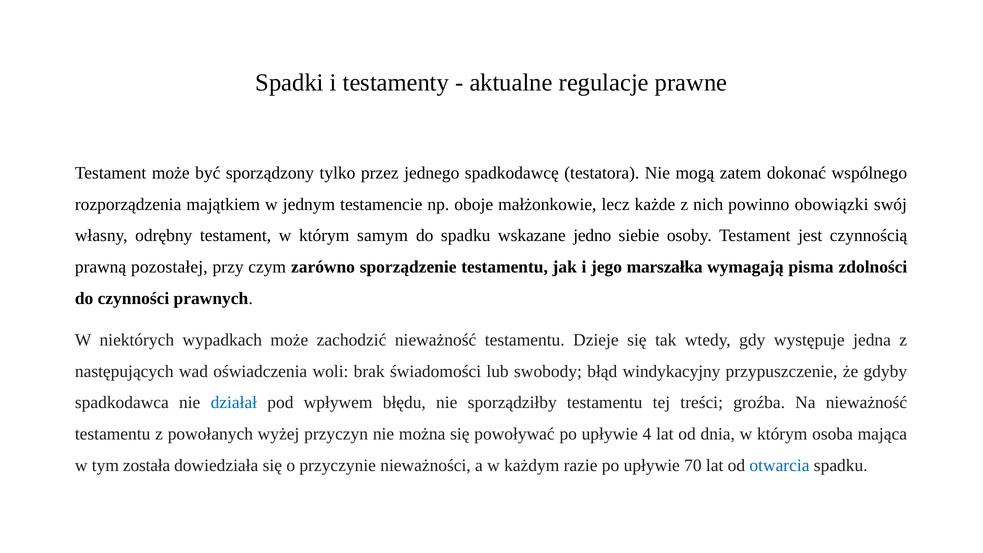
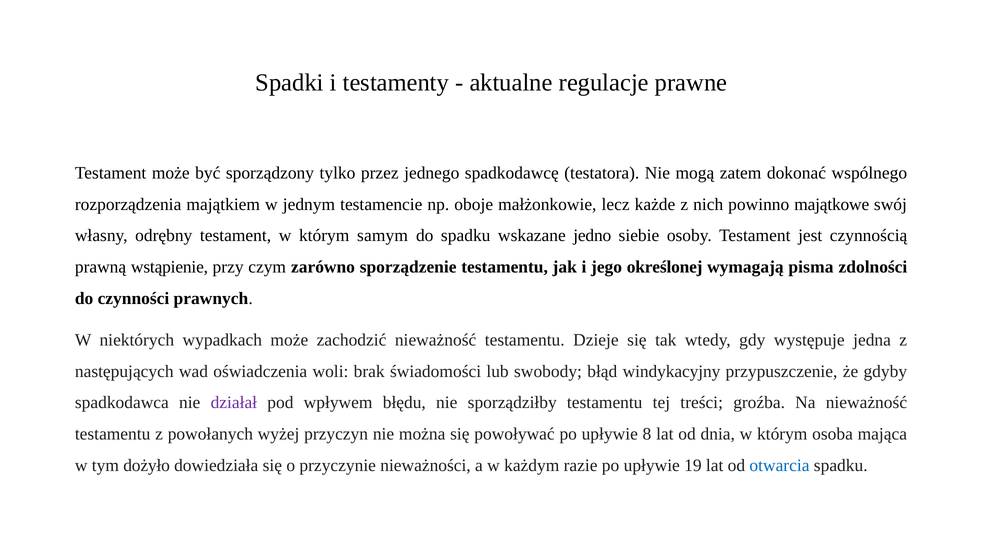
obowiązki: obowiązki -> majątkowe
pozostałej: pozostałej -> wstąpienie
marszałka: marszałka -> określonej
działał colour: blue -> purple
4: 4 -> 8
została: została -> dożyło
70: 70 -> 19
